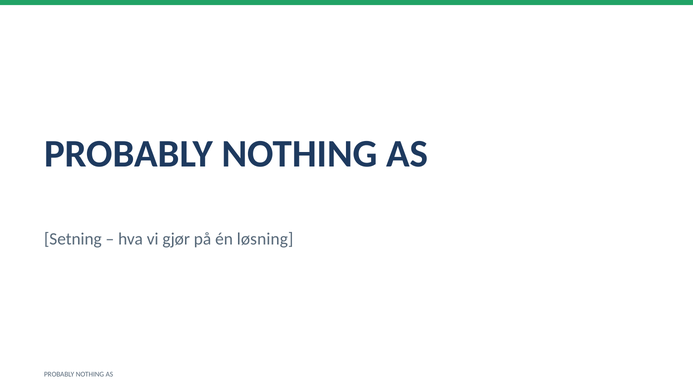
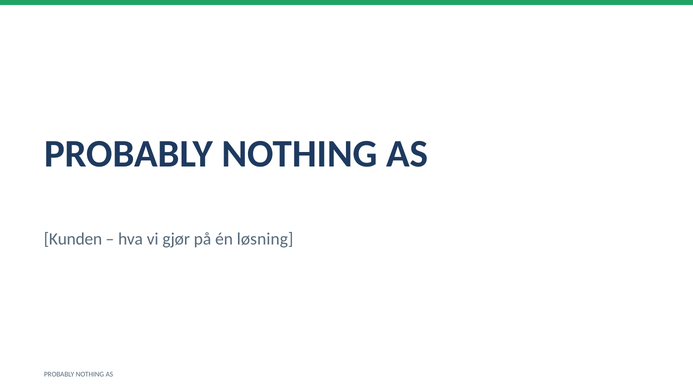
Setning: Setning -> Kunden
